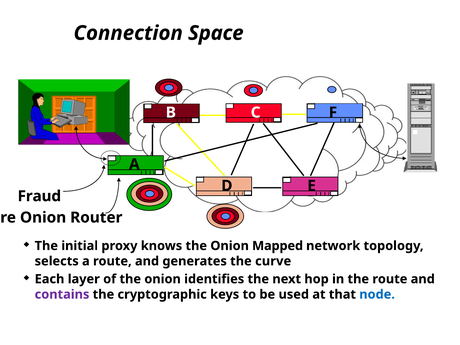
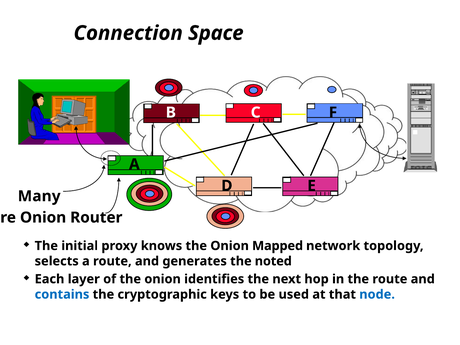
Fraud: Fraud -> Many
curve: curve -> noted
contains colour: purple -> blue
